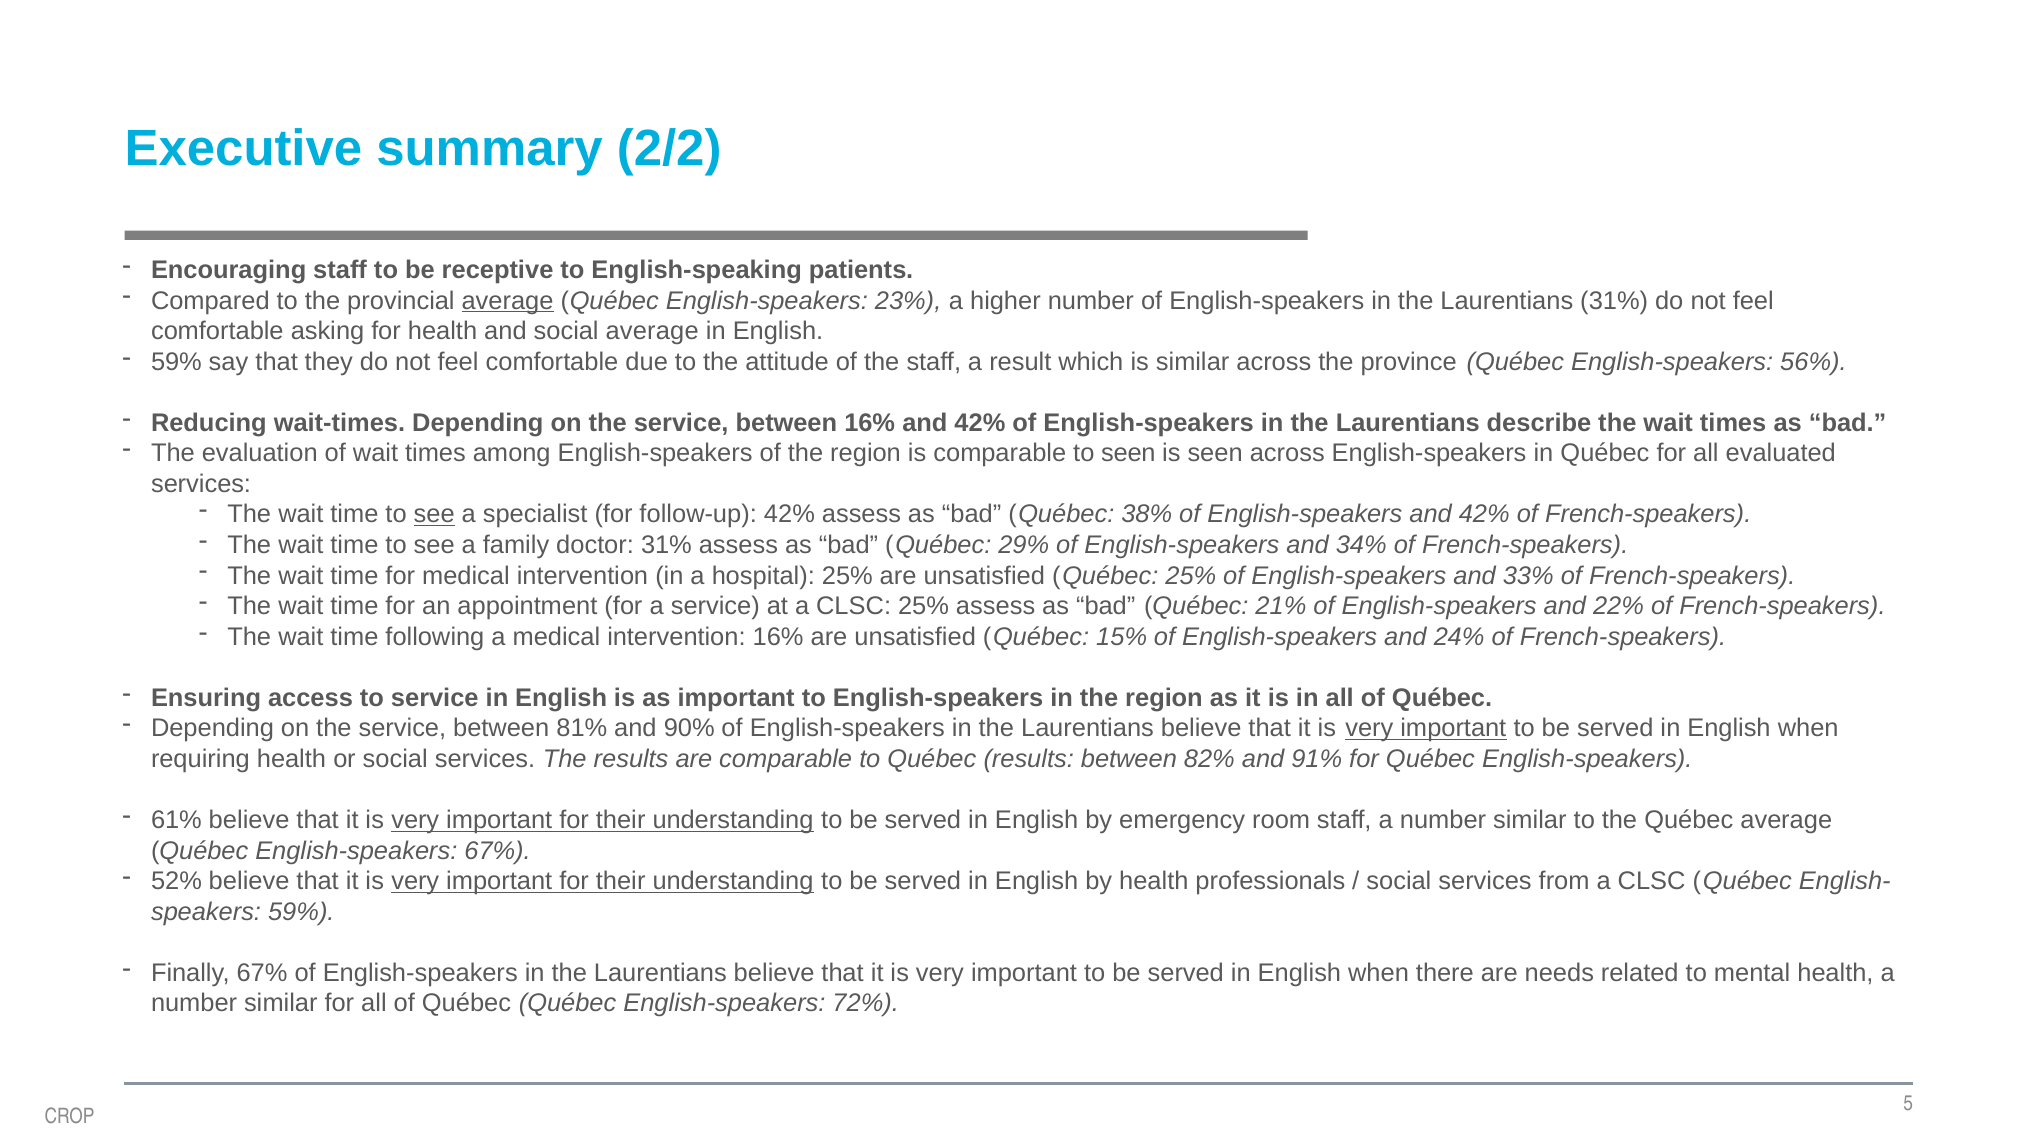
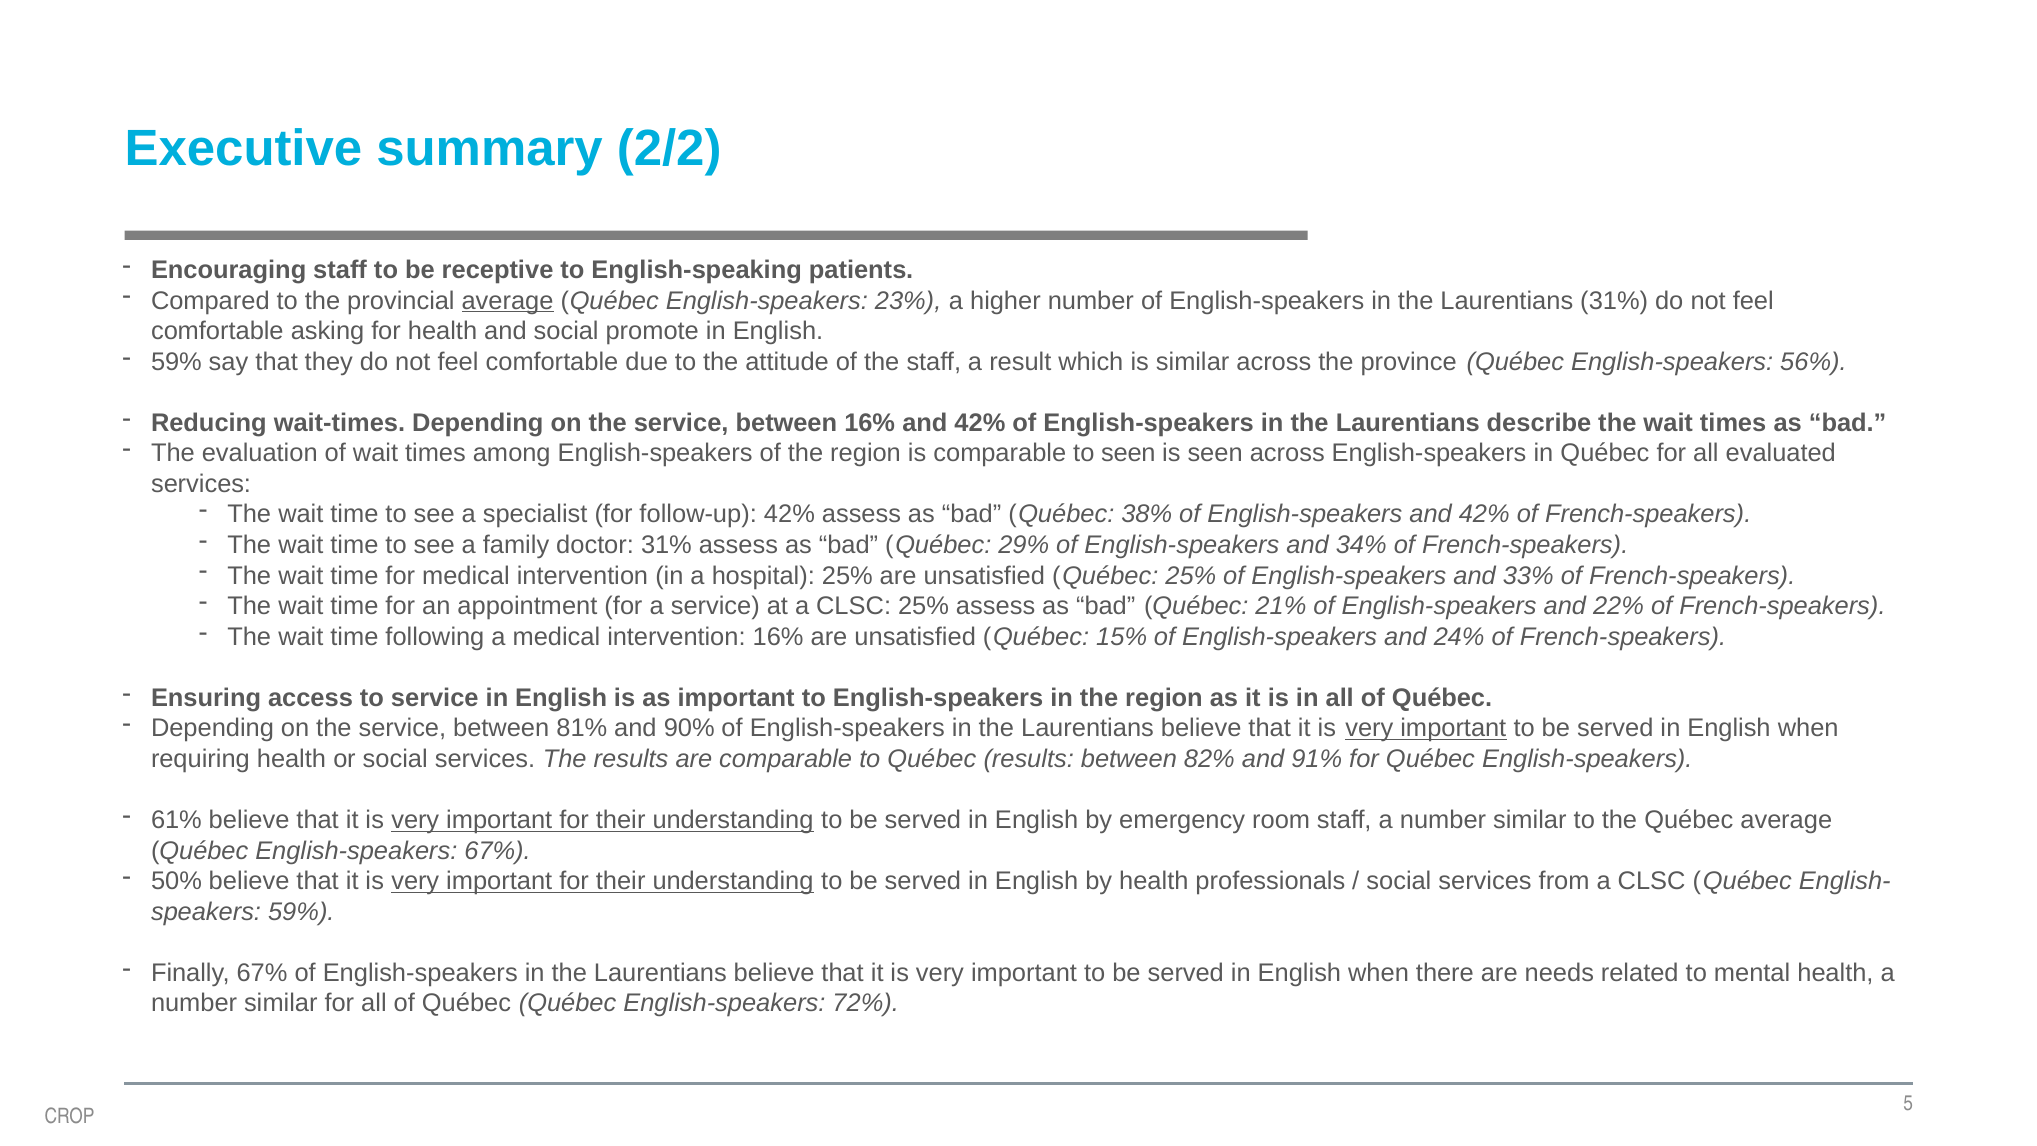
social average: average -> promote
see at (434, 514) underline: present -> none
52%: 52% -> 50%
